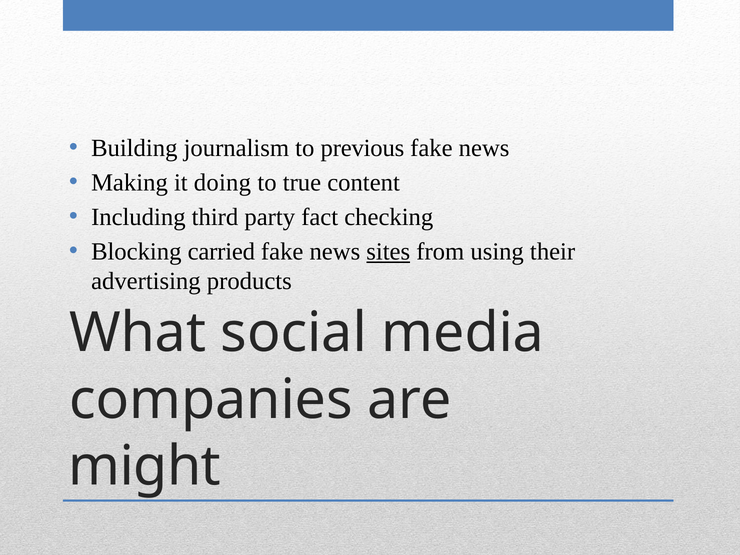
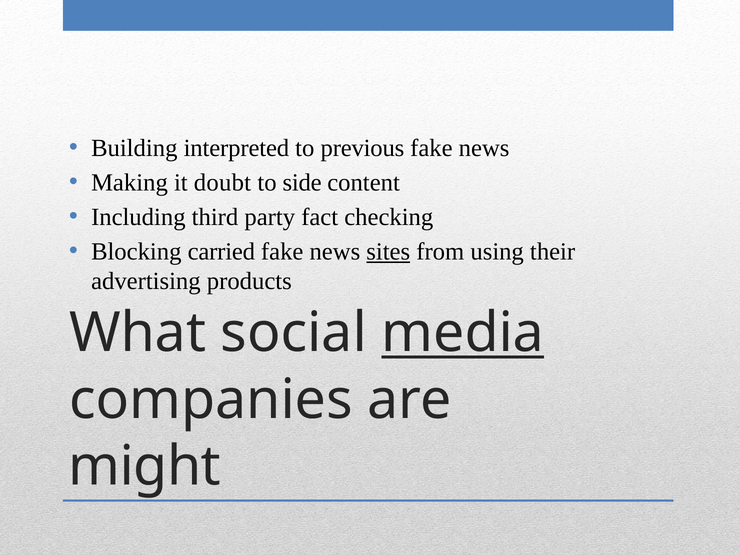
journalism: journalism -> interpreted
doing: doing -> doubt
true: true -> side
media underline: none -> present
